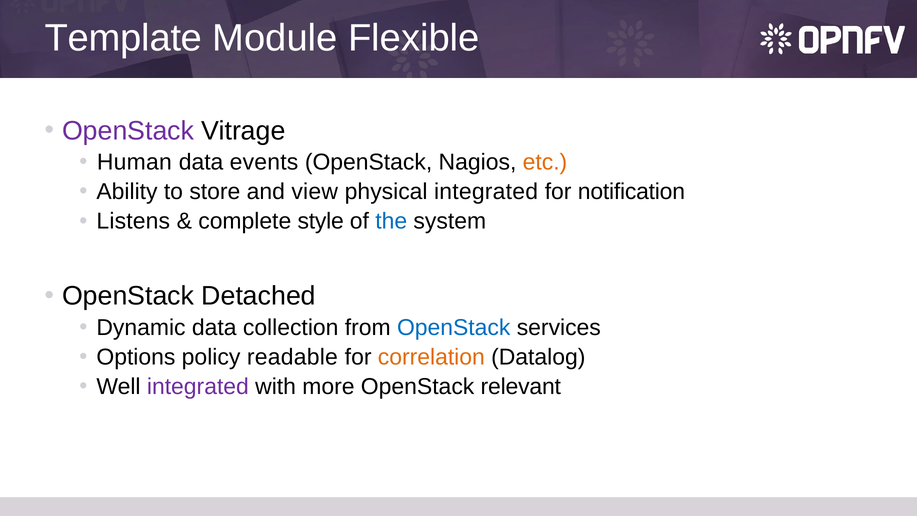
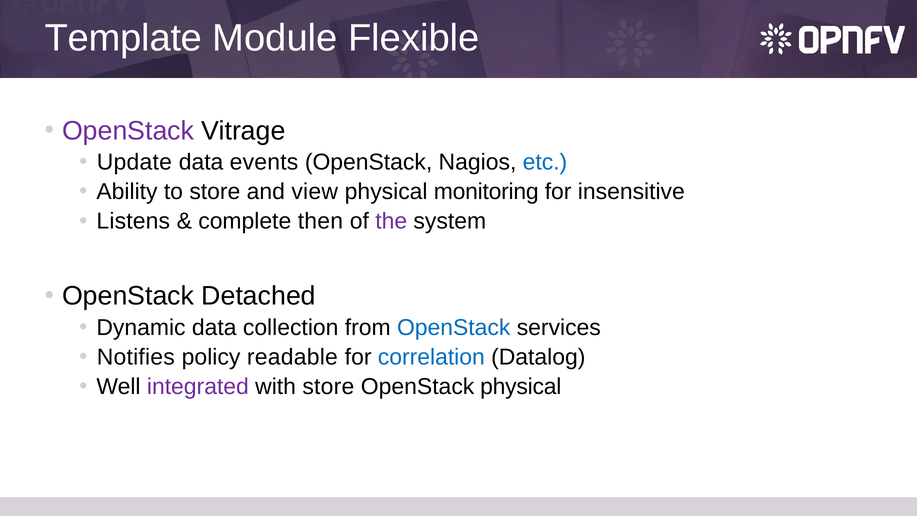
Human: Human -> Update
etc colour: orange -> blue
physical integrated: integrated -> monitoring
notification: notification -> insensitive
style: style -> then
the colour: blue -> purple
Options: Options -> Notifies
correlation colour: orange -> blue
with more: more -> store
OpenStack relevant: relevant -> physical
